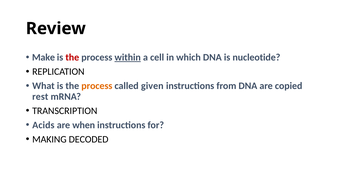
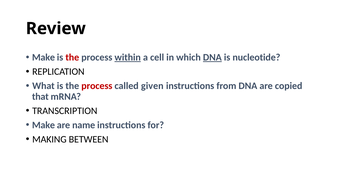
DNA at (212, 57) underline: none -> present
process at (97, 86) colour: orange -> red
rest: rest -> that
Acids at (43, 125): Acids -> Make
when: when -> name
DECODED: DECODED -> BETWEEN
